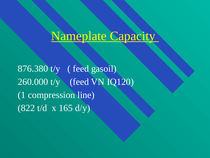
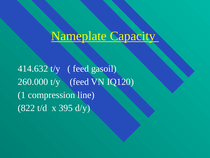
876.380: 876.380 -> 414.632
165: 165 -> 395
